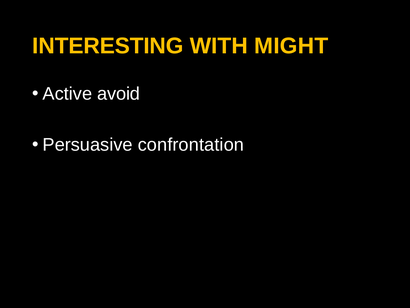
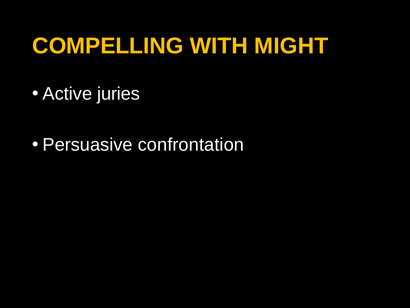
INTERESTING: INTERESTING -> COMPELLING
avoid: avoid -> juries
